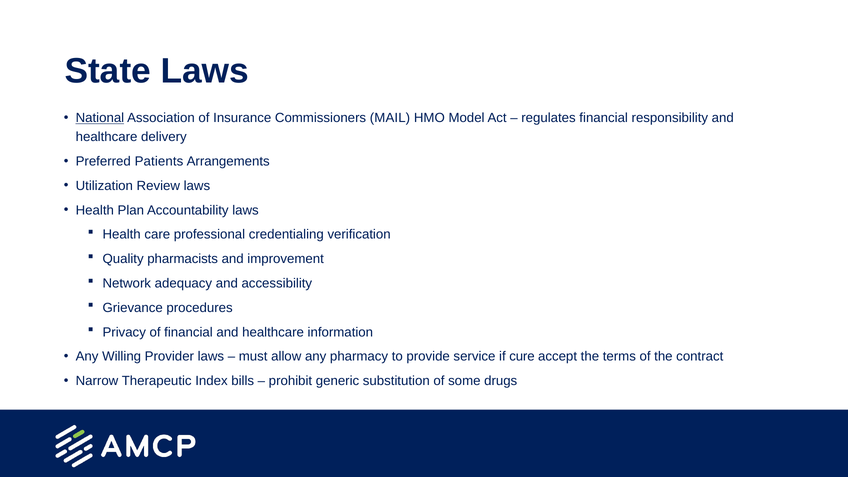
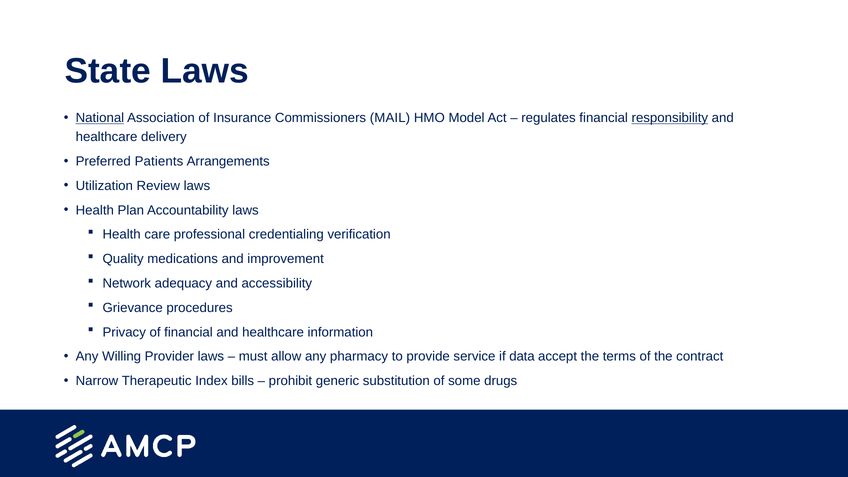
responsibility underline: none -> present
pharmacists: pharmacists -> medications
cure: cure -> data
